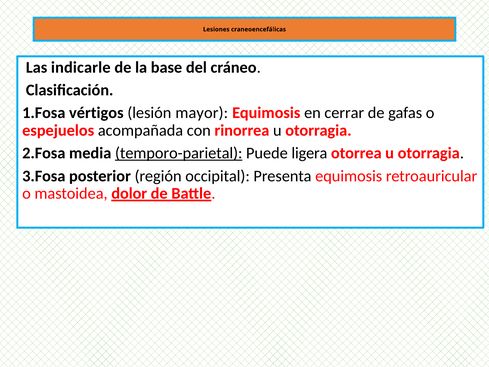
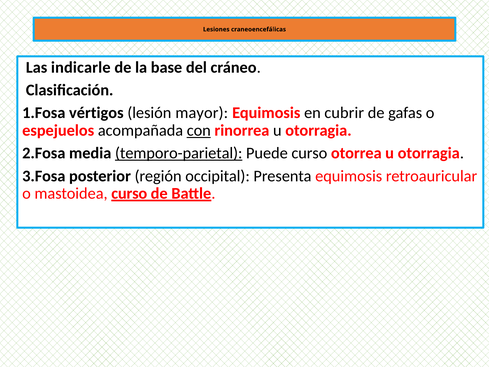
cerrar: cerrar -> cubrir
con underline: none -> present
Puede ligera: ligera -> curso
mastoidea dolor: dolor -> curso
